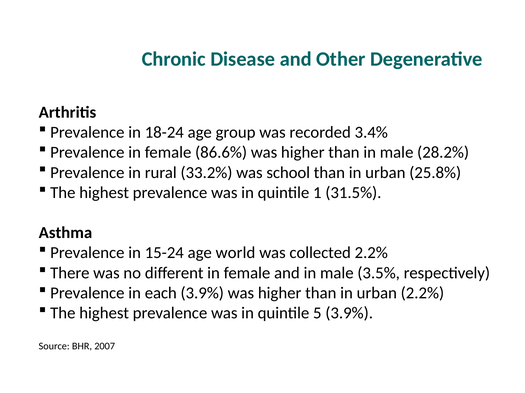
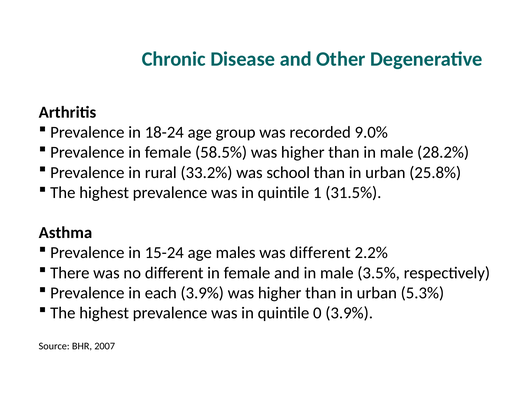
3.4%: 3.4% -> 9.0%
86.6%: 86.6% -> 58.5%
world: world -> males
was collected: collected -> different
urban 2.2%: 2.2% -> 5.3%
5: 5 -> 0
